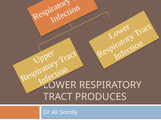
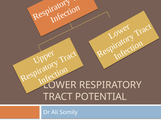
PRODUCES: PRODUCES -> POTENTIAL
